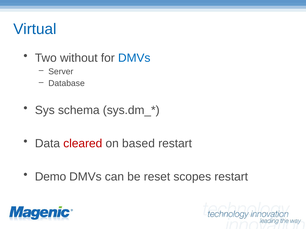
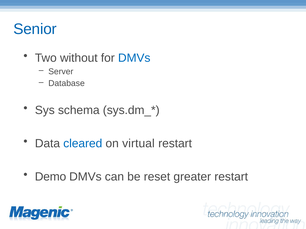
Virtual: Virtual -> Senior
cleared colour: red -> blue
based: based -> virtual
scopes: scopes -> greater
